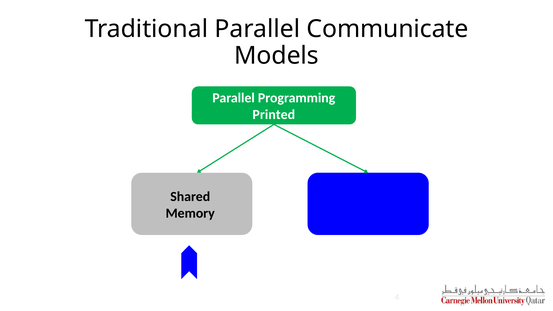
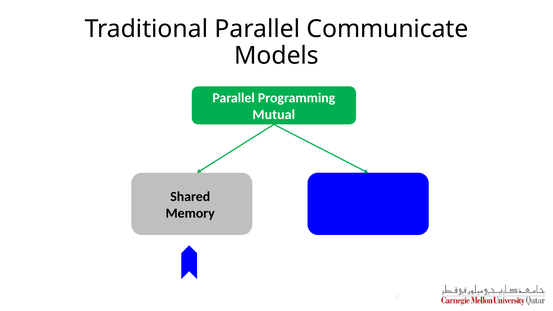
Printed: Printed -> Mutual
